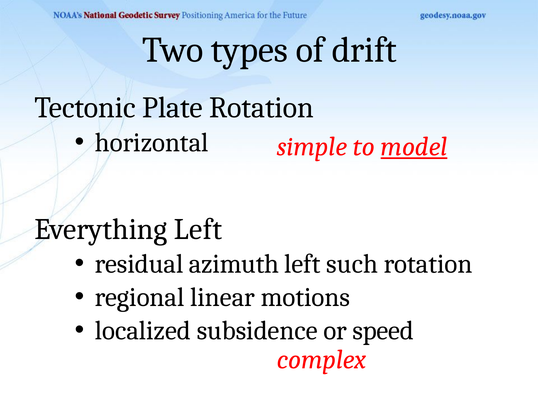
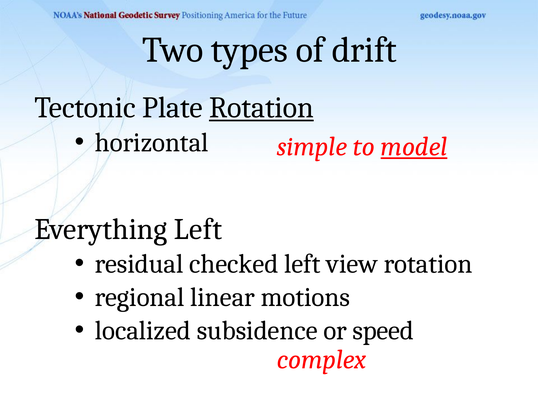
Rotation at (261, 108) underline: none -> present
azimuth: azimuth -> checked
such: such -> view
